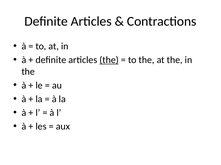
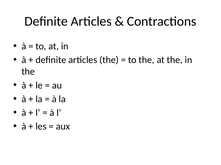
the at (109, 60) underline: present -> none
